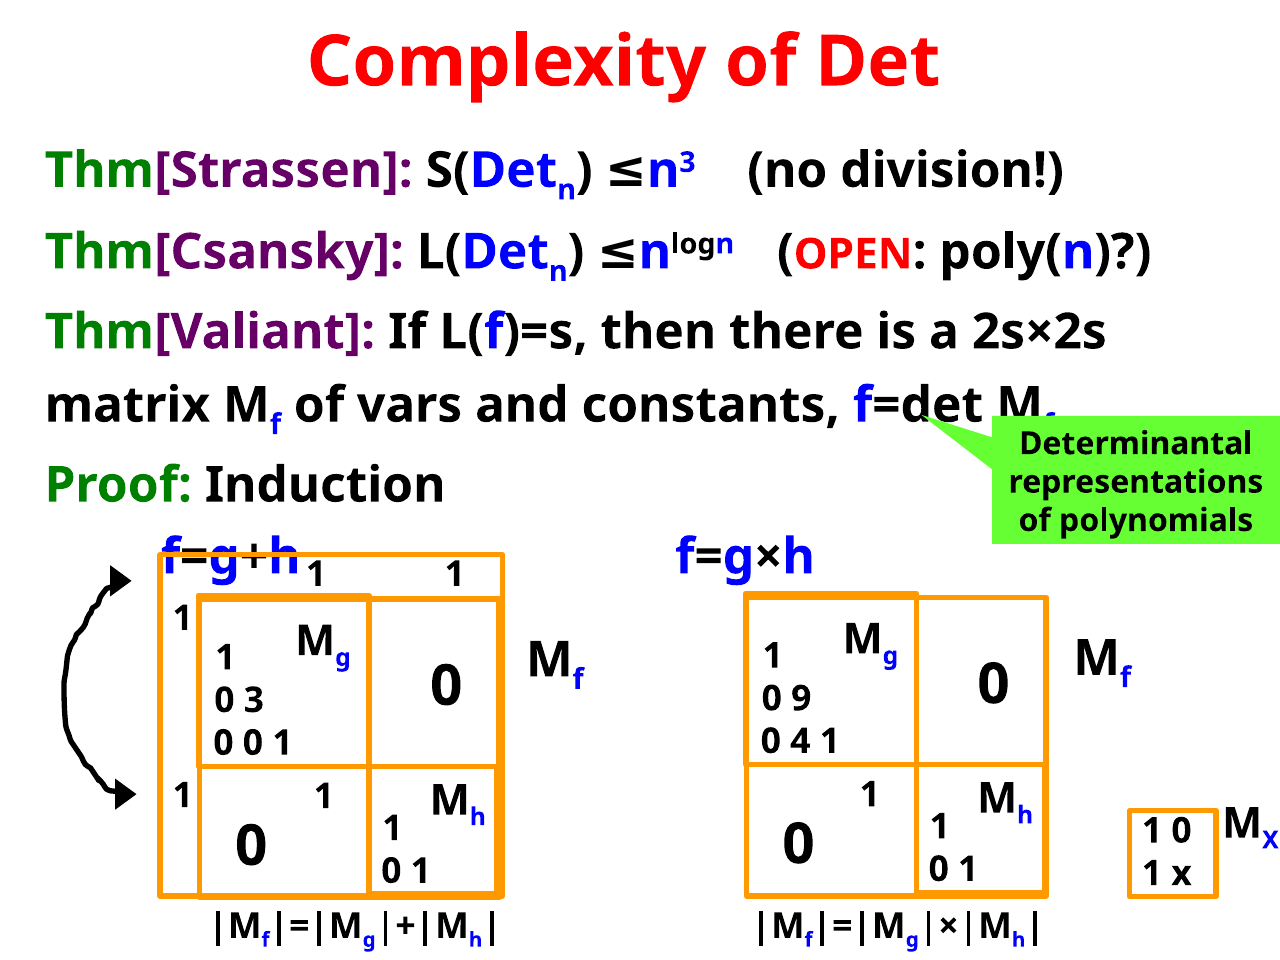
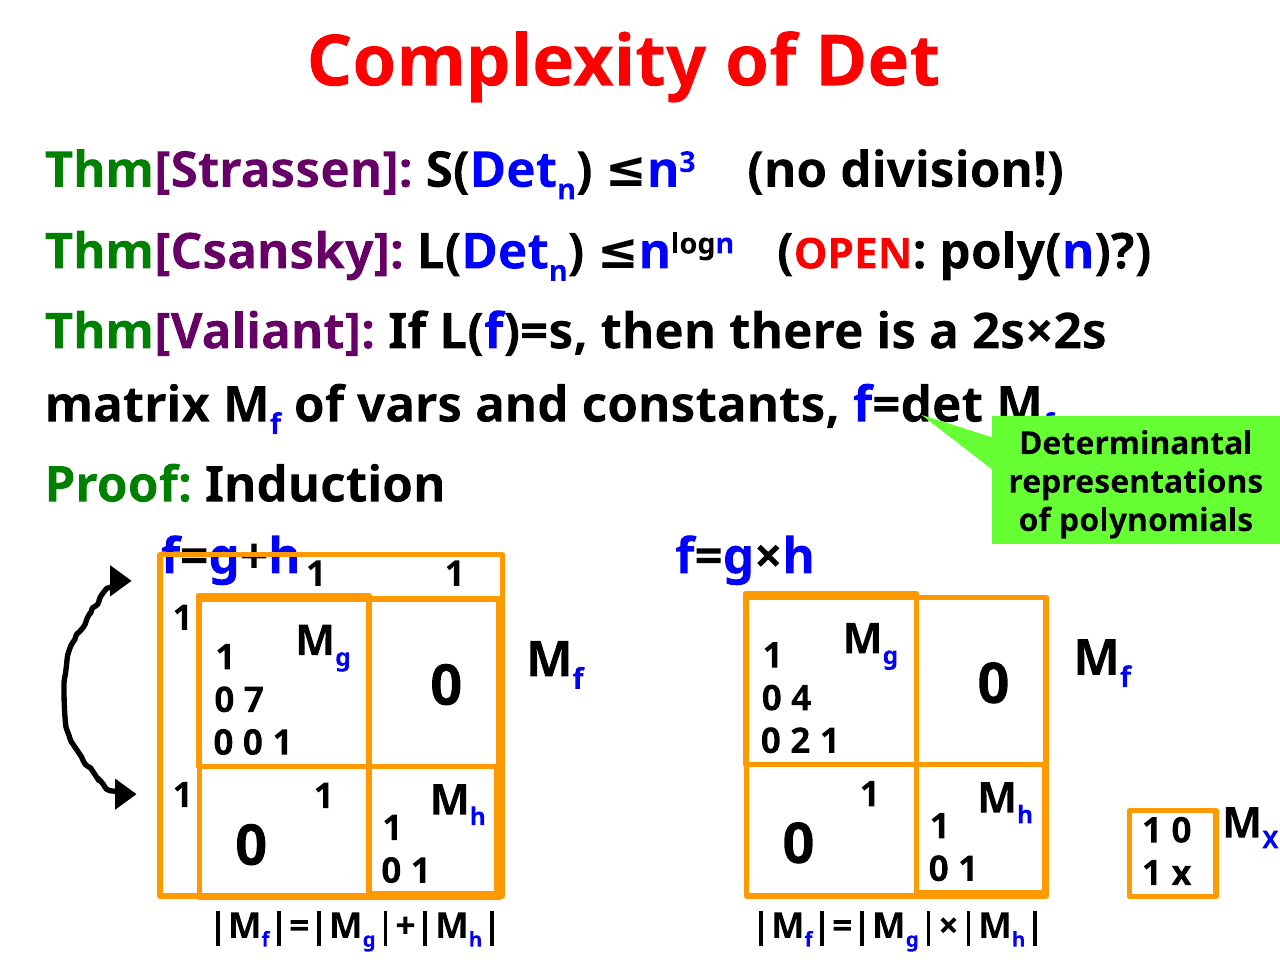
9: 9 -> 4
0 3: 3 -> 7
4: 4 -> 2
